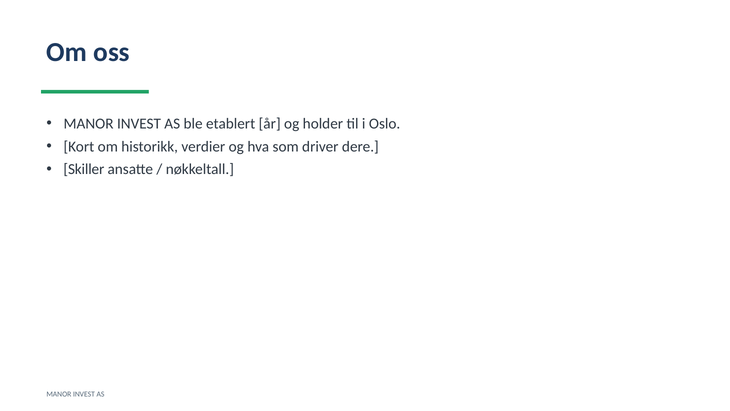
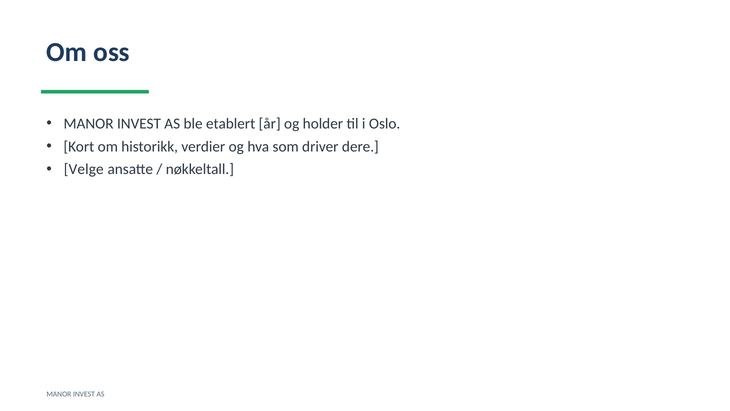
Skiller: Skiller -> Velge
